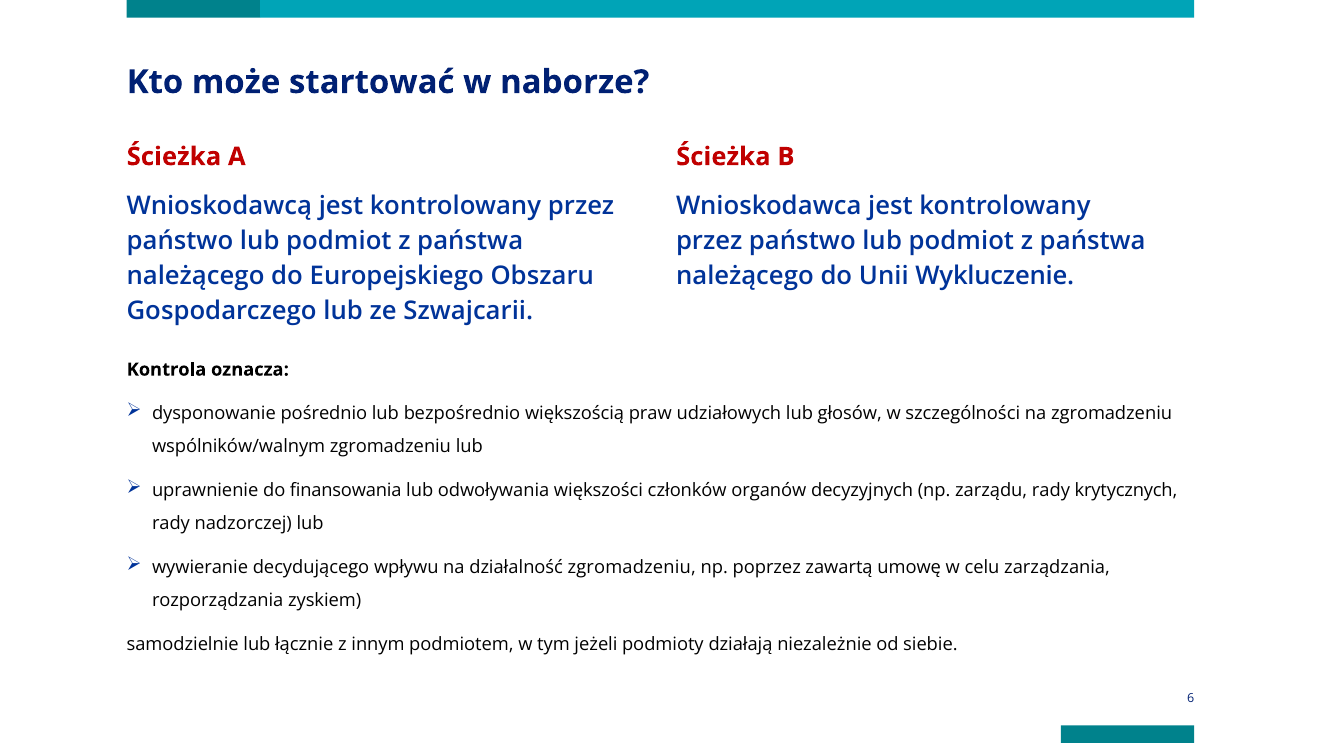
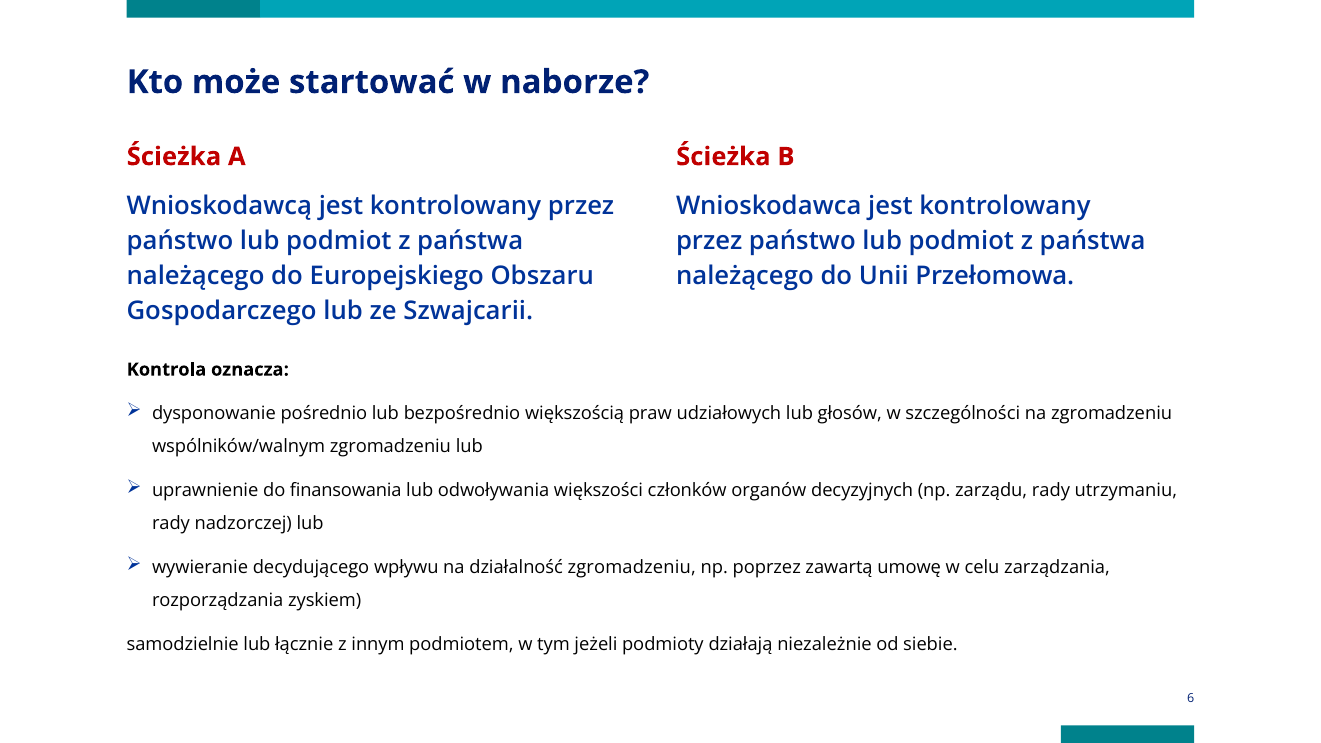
Wykluczenie: Wykluczenie -> Przełomowa
krytycznych: krytycznych -> utrzymaniu
